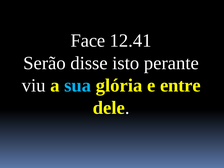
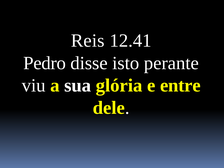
Face: Face -> Reis
Serão: Serão -> Pedro
sua colour: light blue -> white
